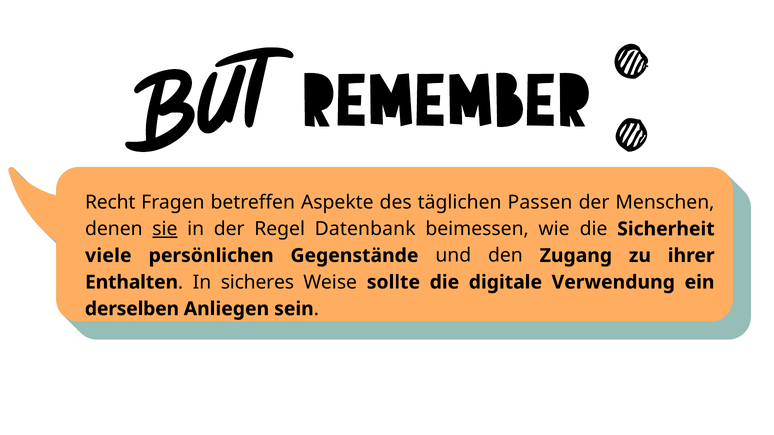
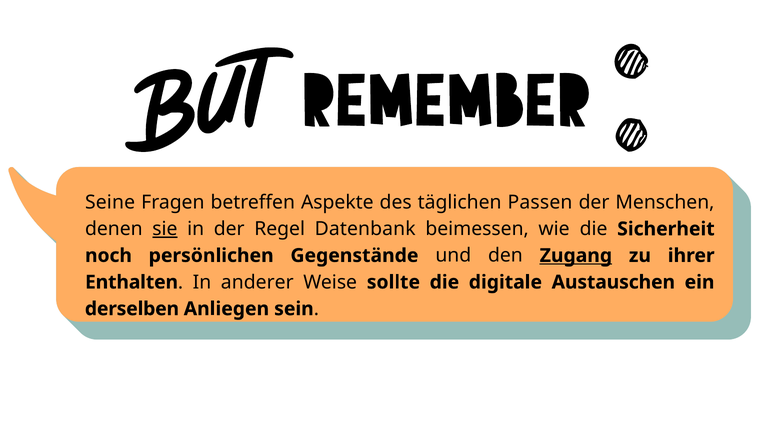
Recht: Recht -> Seine
viele: viele -> noch
Zugang underline: none -> present
sicheres: sicheres -> anderer
Verwendung: Verwendung -> Austauschen
